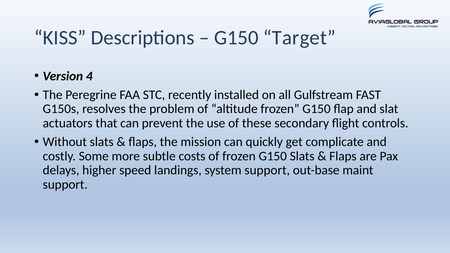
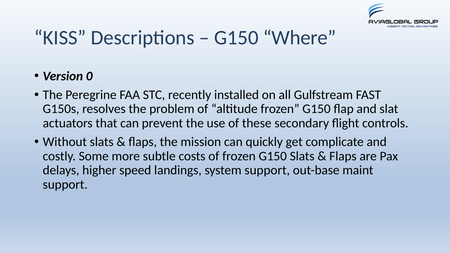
Target: Target -> Where
4: 4 -> 0
